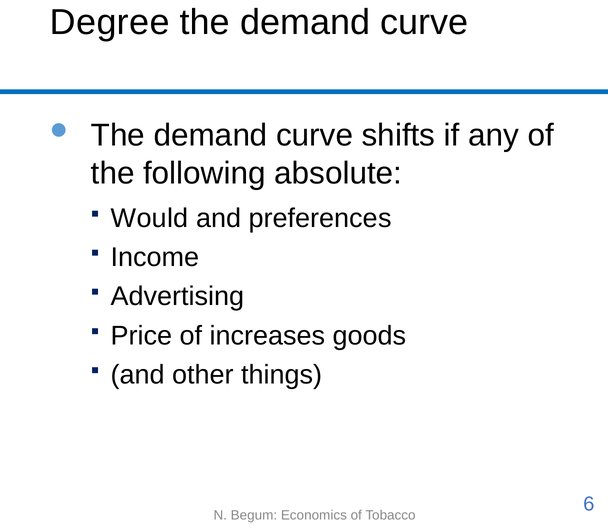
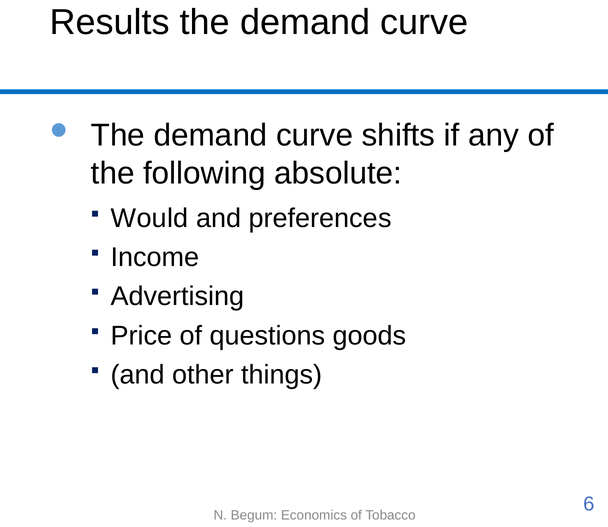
Degree: Degree -> Results
increases: increases -> questions
